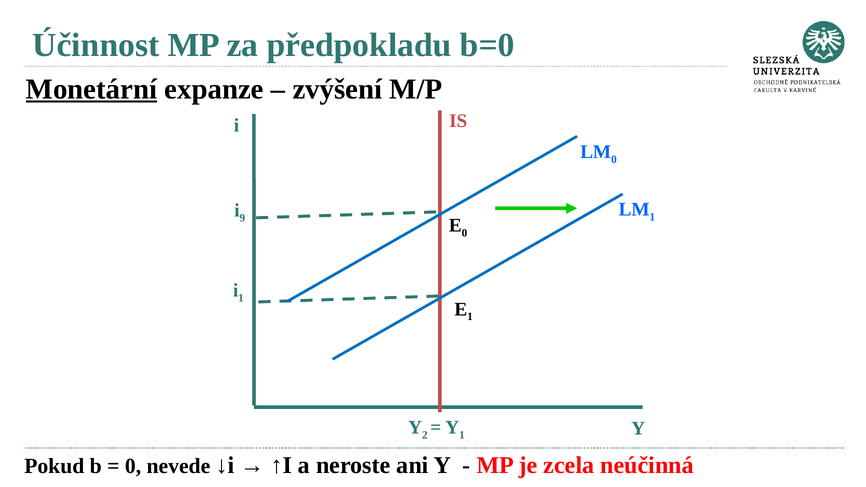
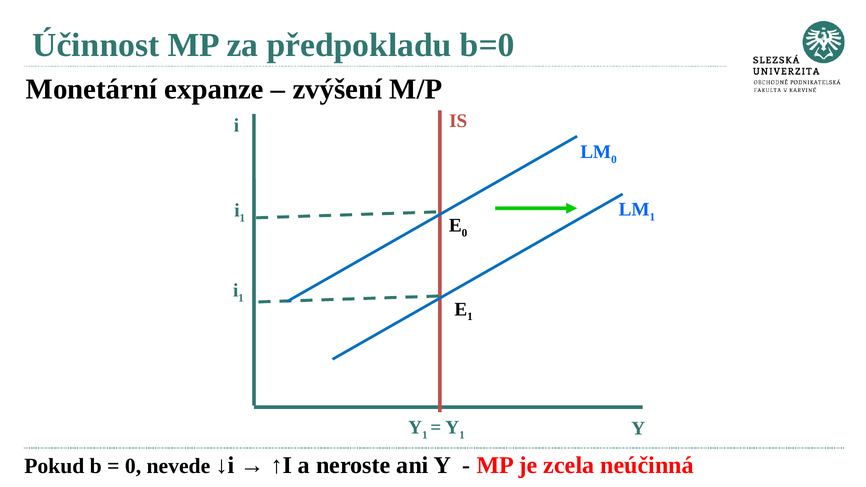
Monetární underline: present -> none
9 at (242, 218): 9 -> 1
2 at (425, 435): 2 -> 1
